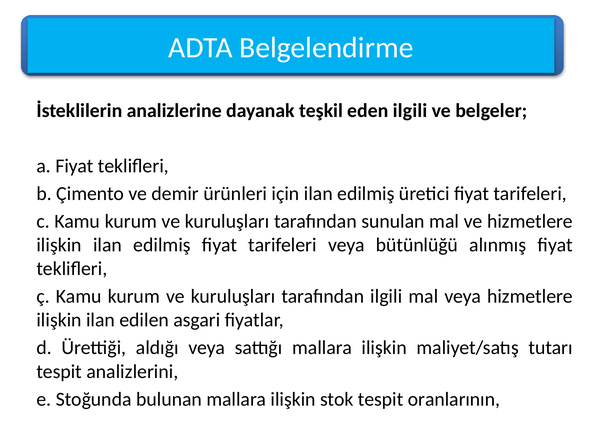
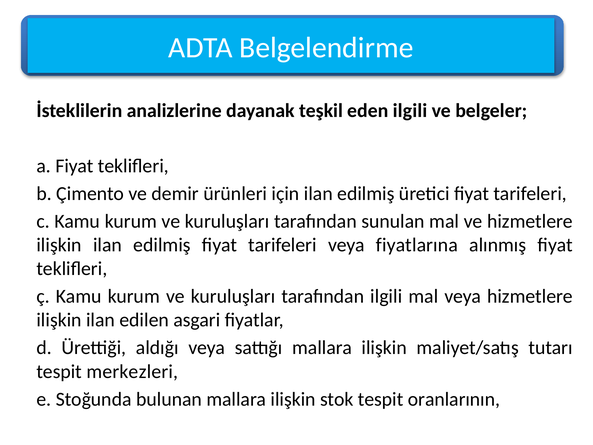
bütünlüğü: bütünlüğü -> fiyatlarına
analizlerini: analizlerini -> merkezleri
